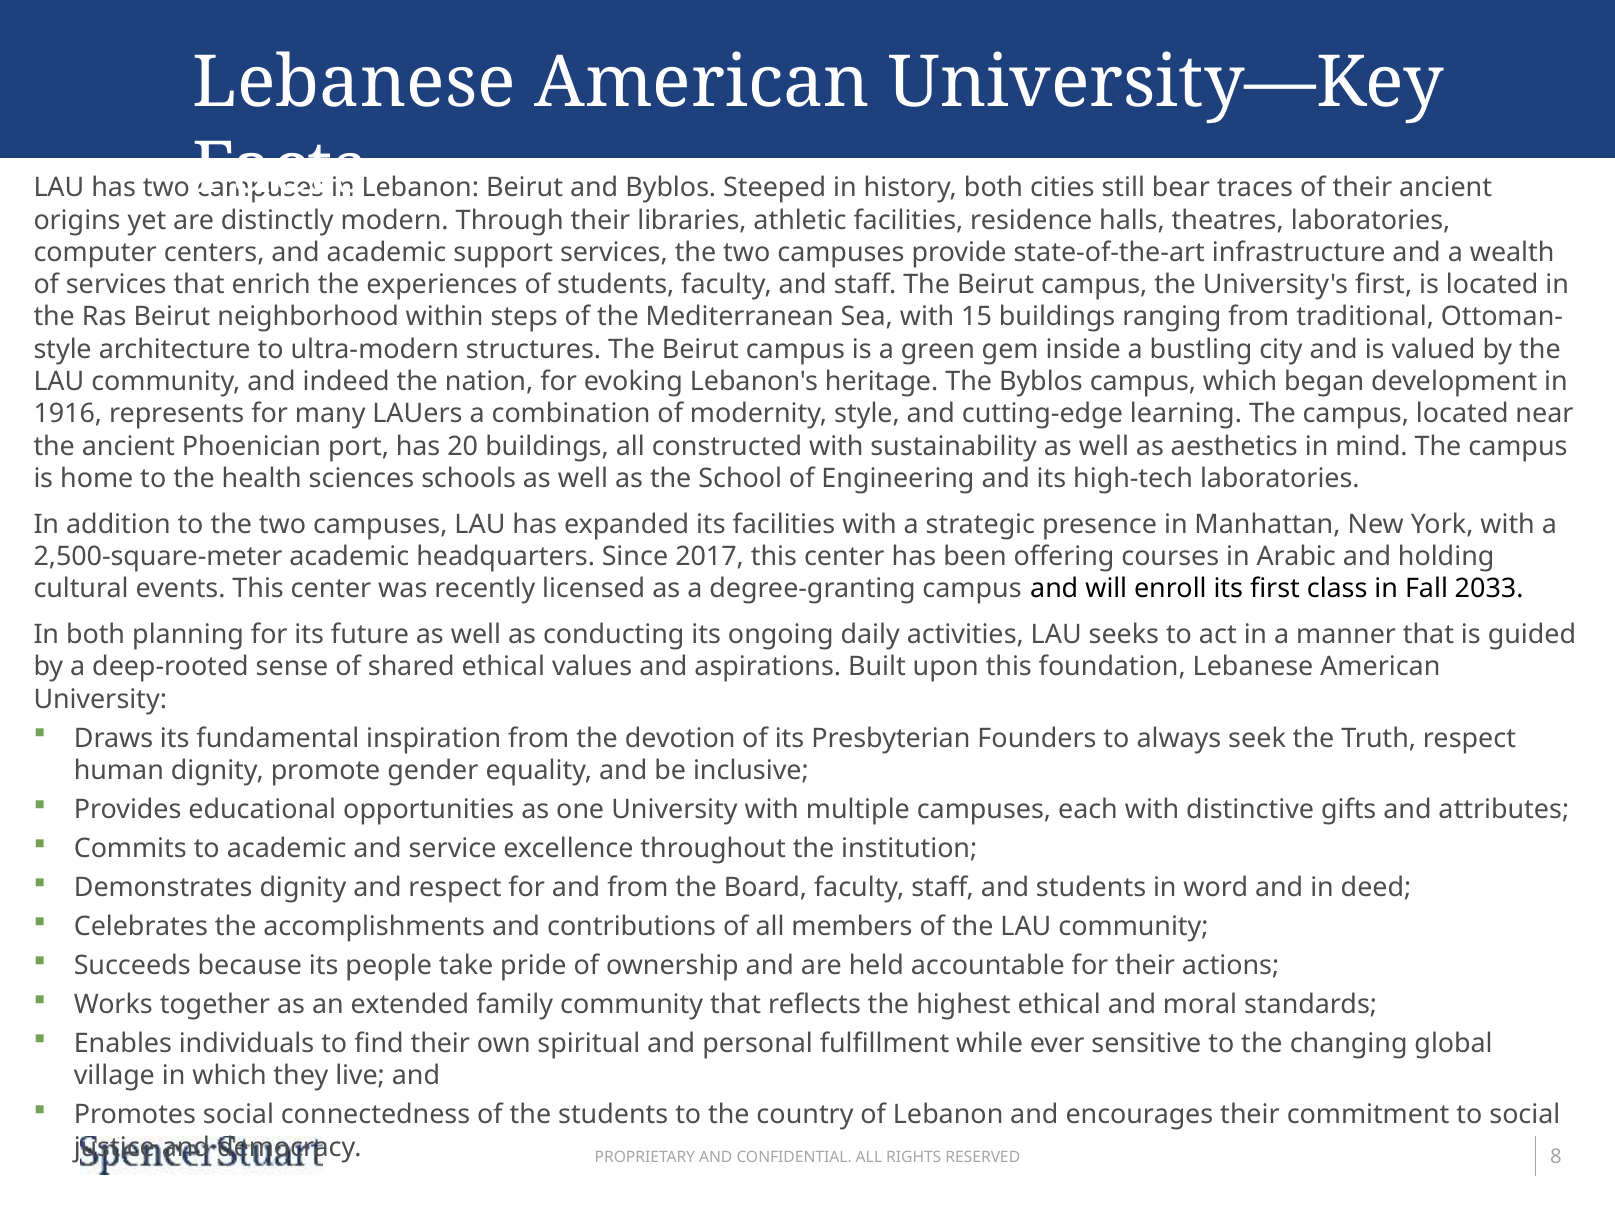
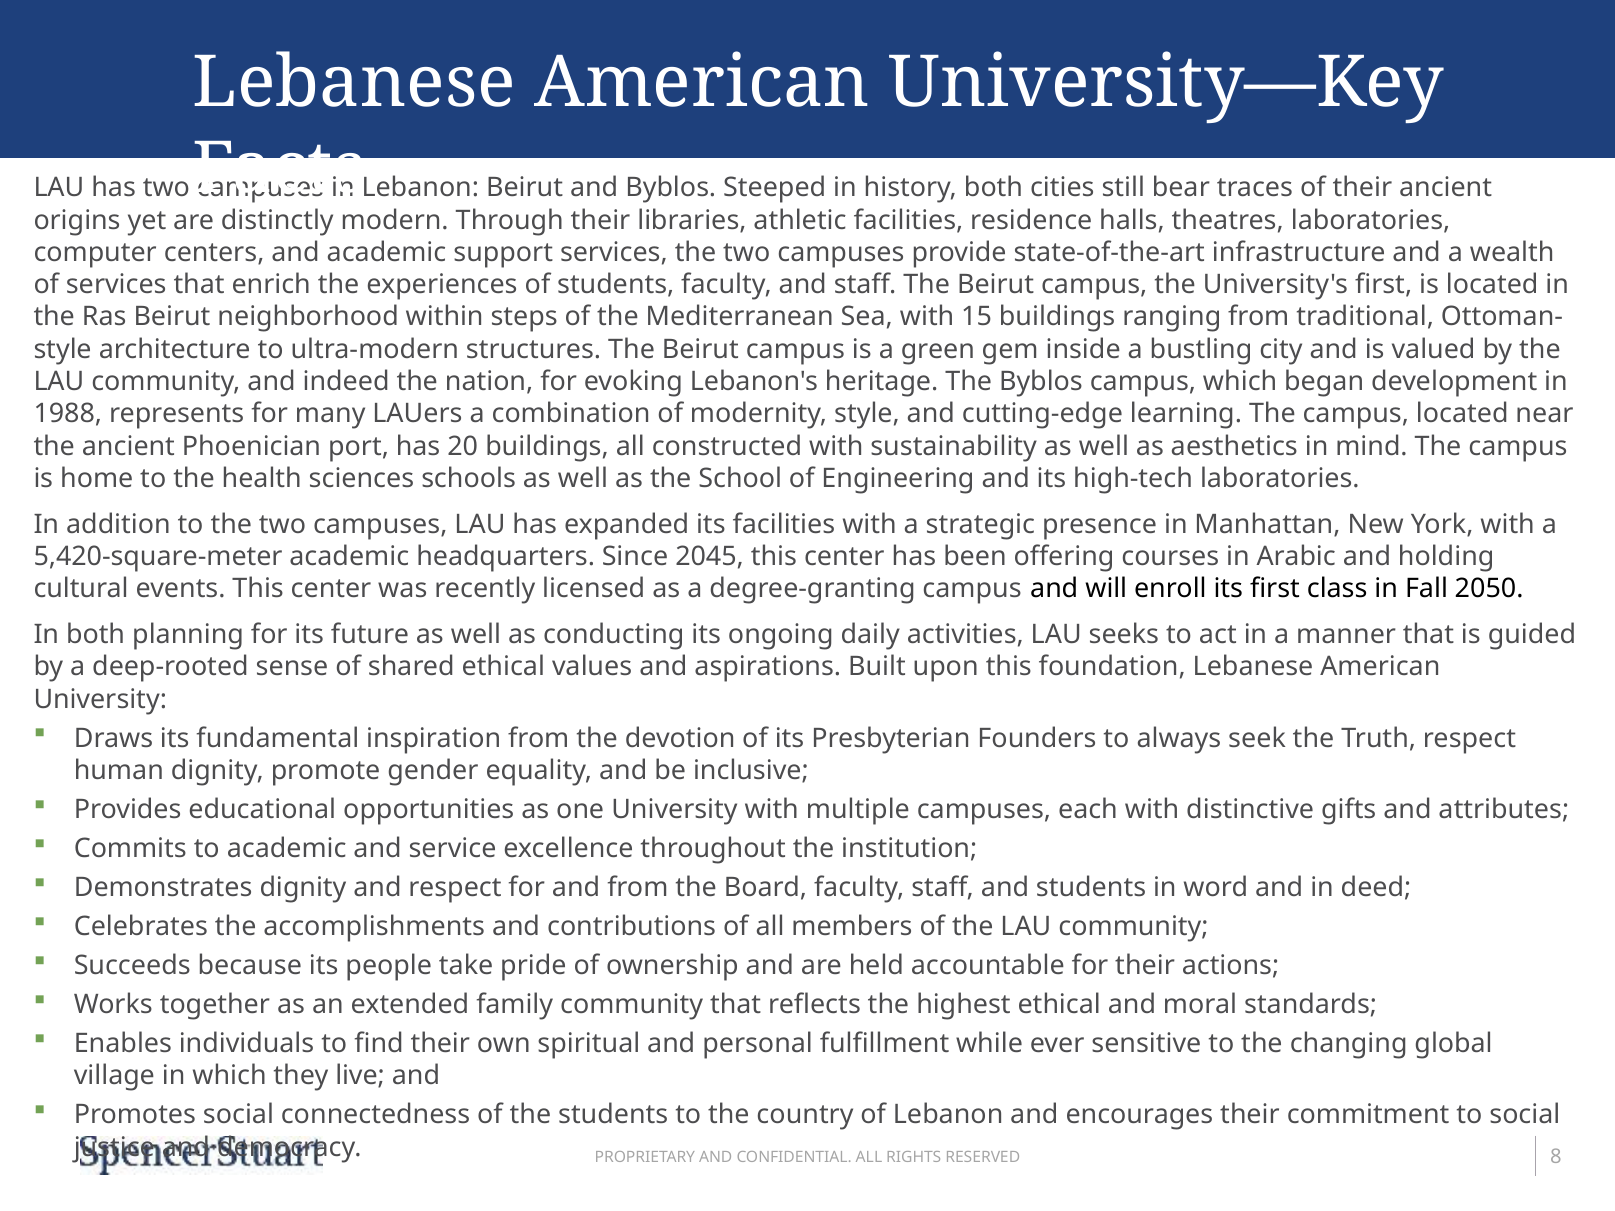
1916: 1916 -> 1988
2,500-square-meter: 2,500-square-meter -> 5,420-square-meter
2017: 2017 -> 2045
2033: 2033 -> 2050
